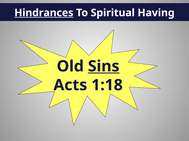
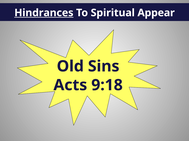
Having: Having -> Appear
Sins underline: present -> none
1:18: 1:18 -> 9:18
